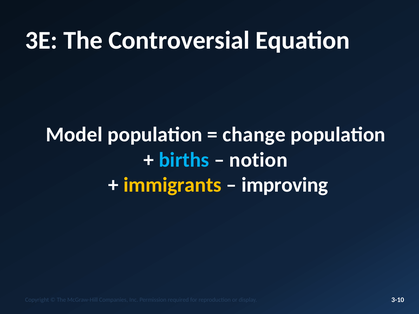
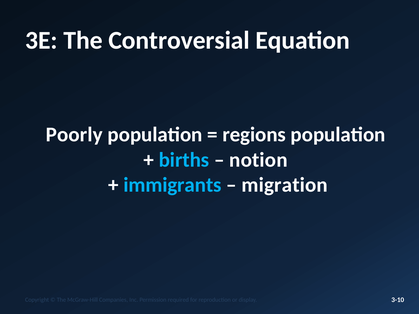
Model: Model -> Poorly
change: change -> regions
immigrants colour: yellow -> light blue
improving: improving -> migration
